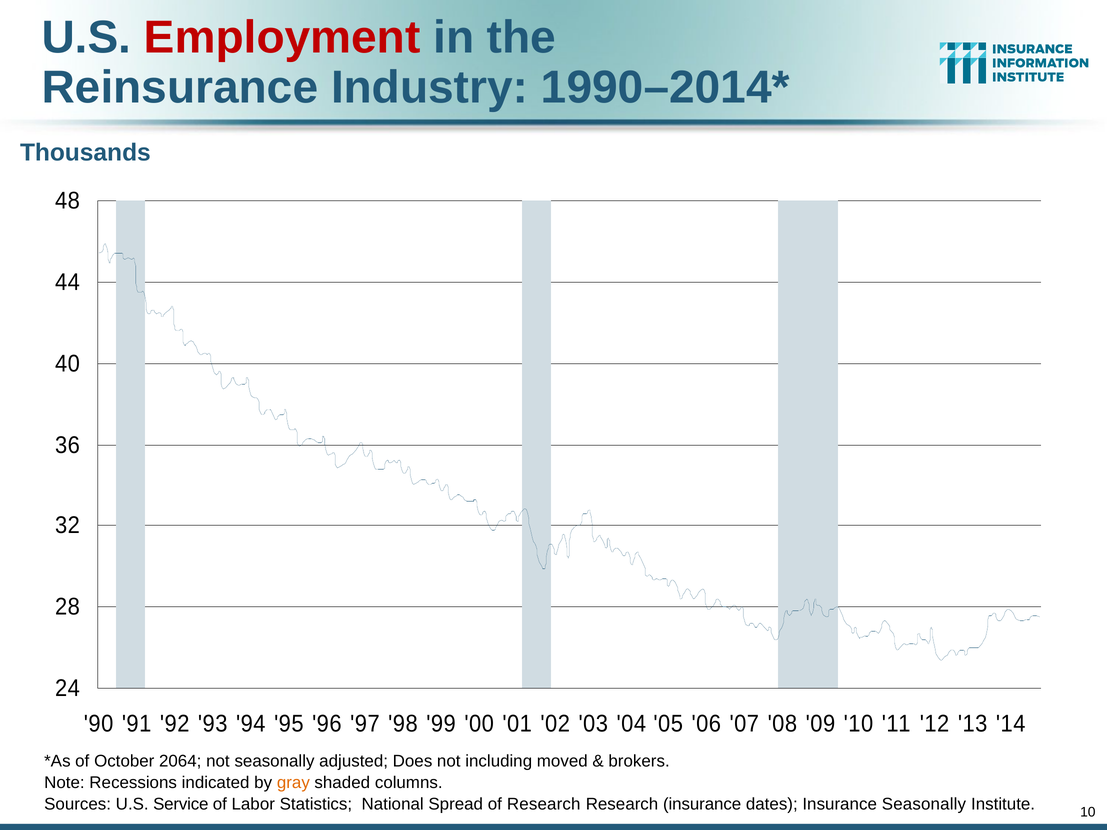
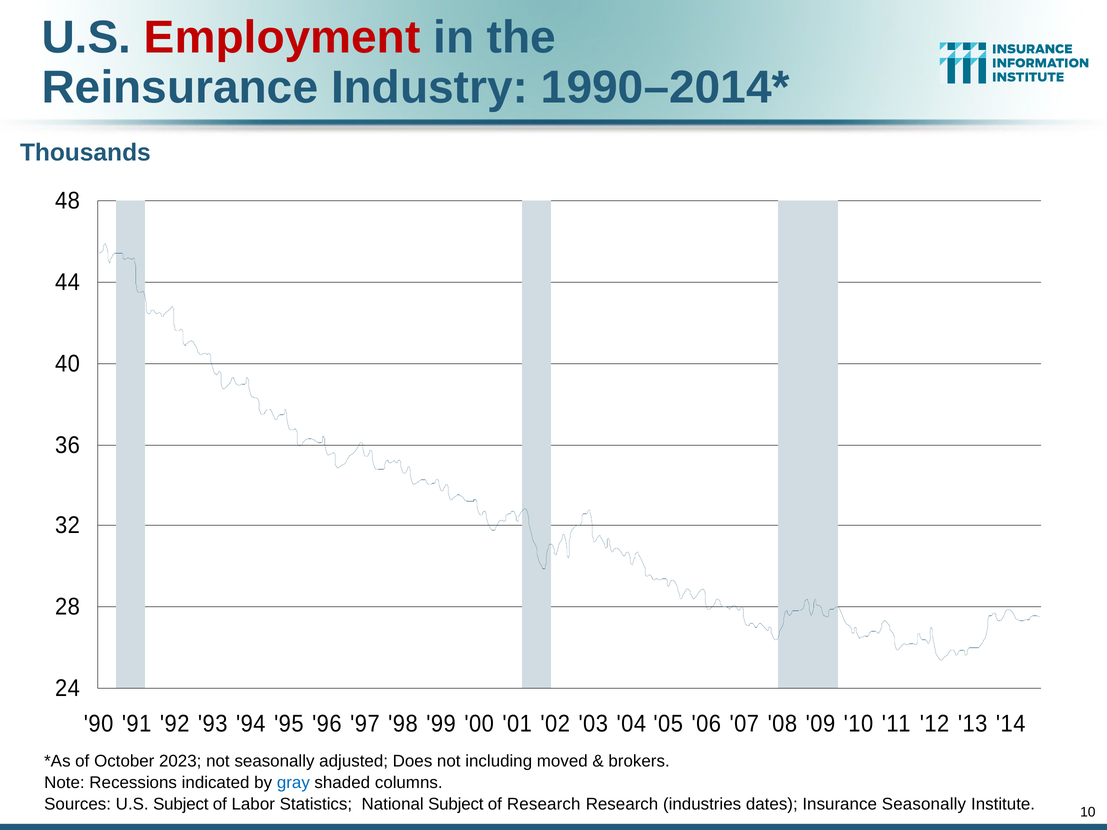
2064: 2064 -> 2023
gray colour: orange -> blue
U.S Service: Service -> Subject
National Spread: Spread -> Subject
Research insurance: insurance -> industries
